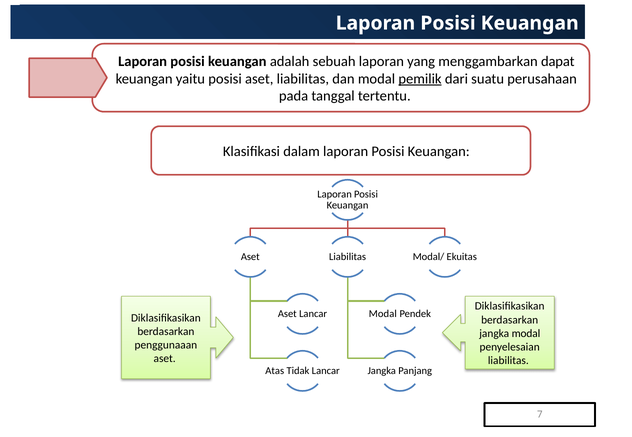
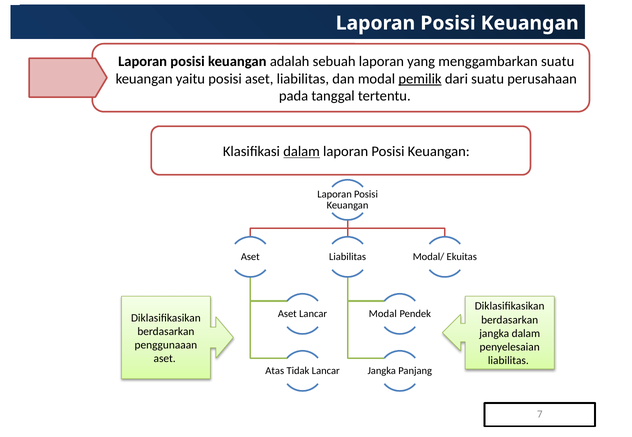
menggambarkan dapat: dapat -> suatu
dalam at (302, 152) underline: none -> present
jangka modal: modal -> dalam
